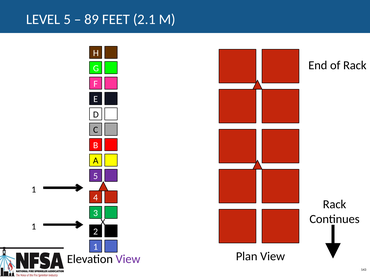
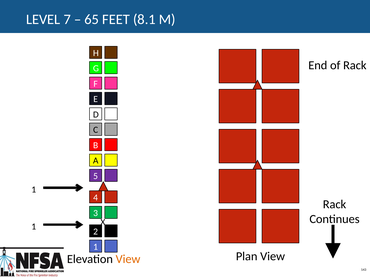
LEVEL 5: 5 -> 7
89: 89 -> 65
2.1: 2.1 -> 8.1
View at (128, 260) colour: purple -> orange
